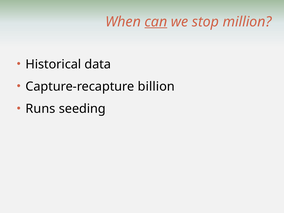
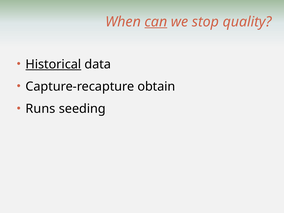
million: million -> quality
Historical underline: none -> present
billion: billion -> obtain
